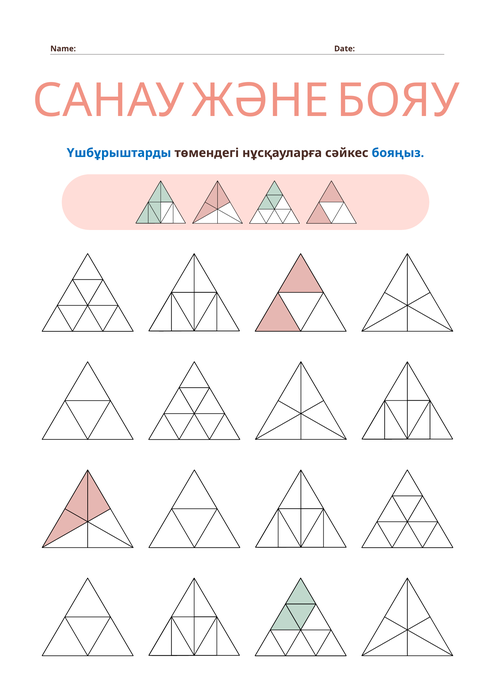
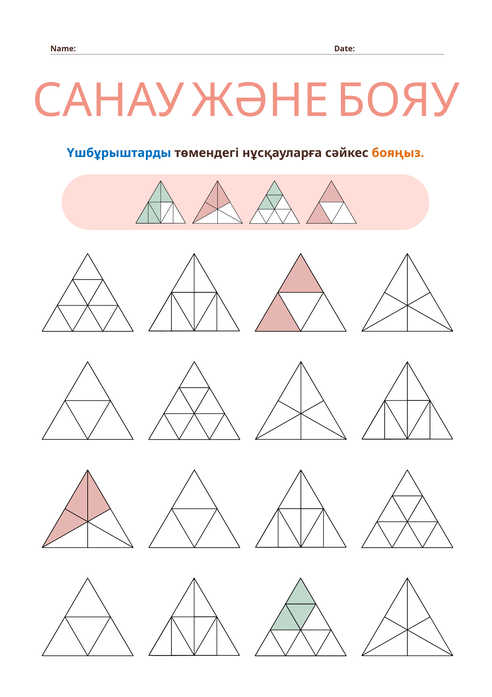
бояңыз colour: blue -> orange
